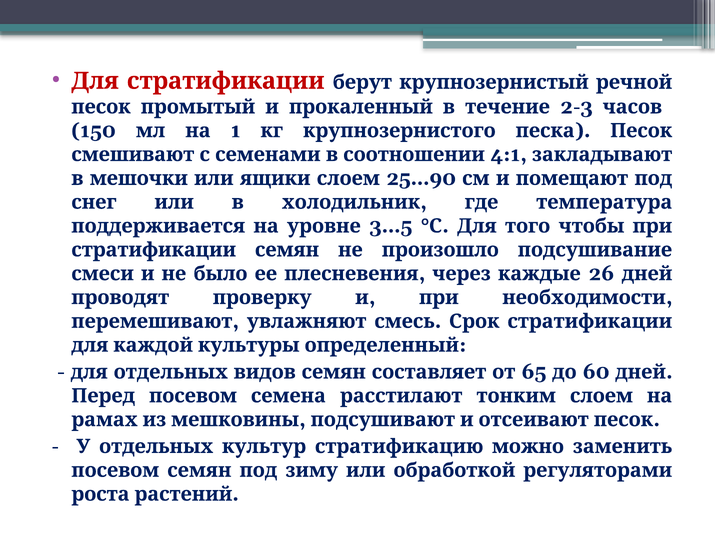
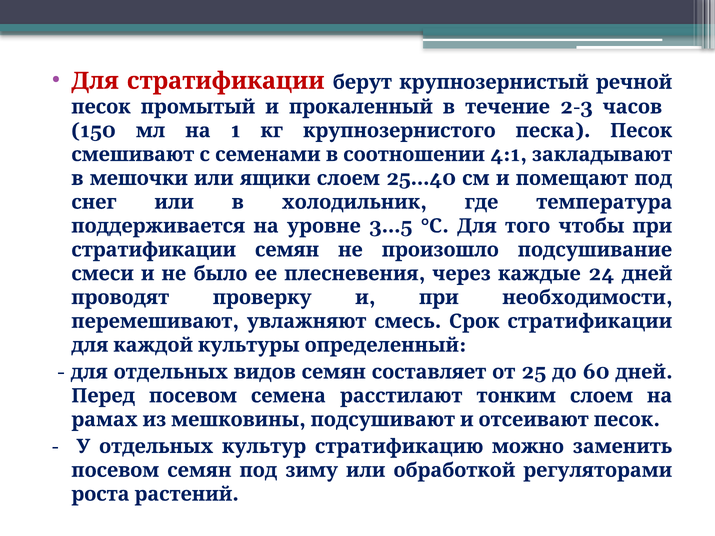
25…90: 25…90 -> 25…40
26: 26 -> 24
65: 65 -> 25
